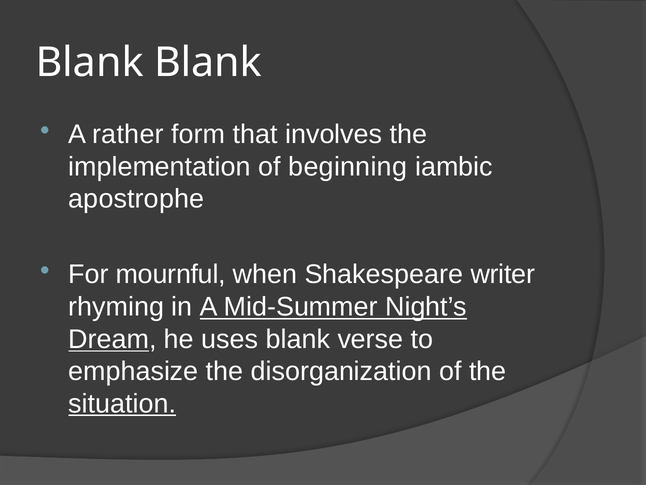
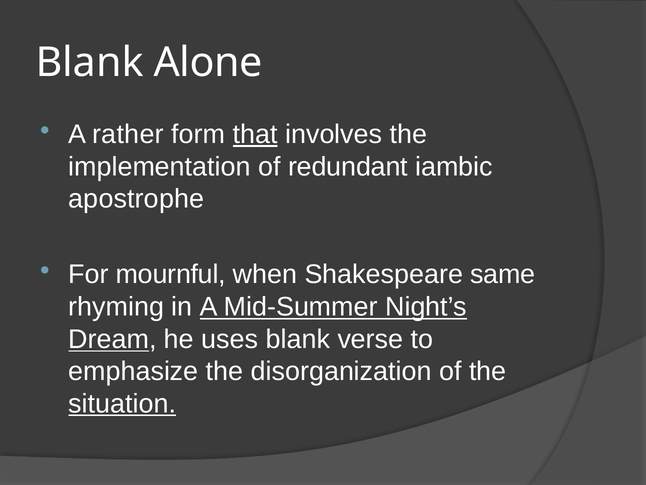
Blank Blank: Blank -> Alone
that underline: none -> present
beginning: beginning -> redundant
writer: writer -> same
